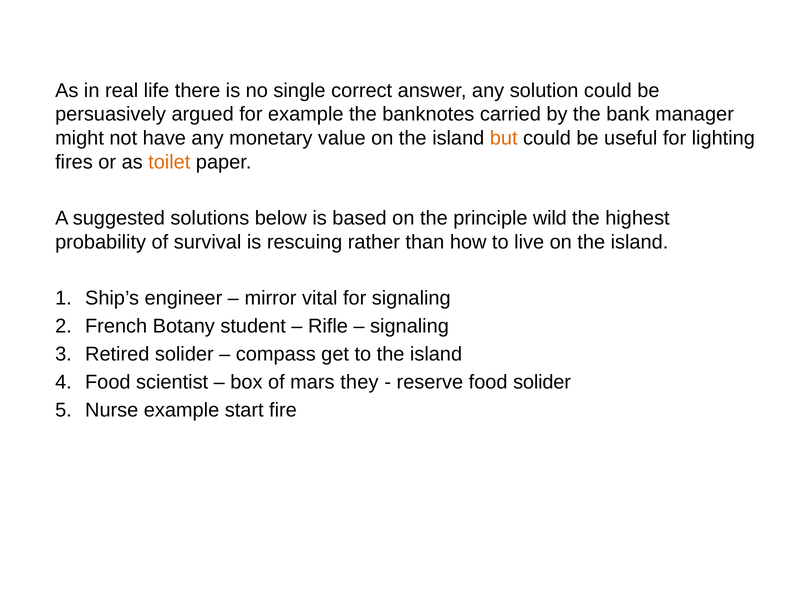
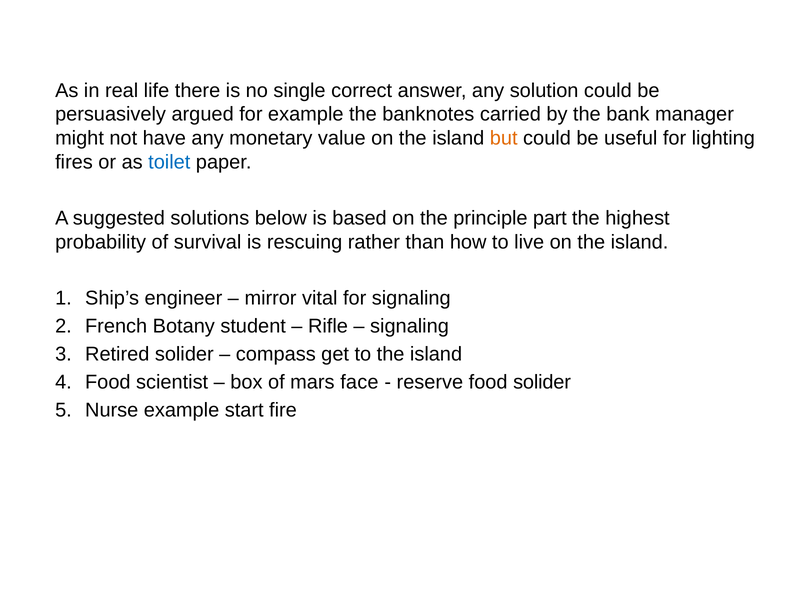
toilet colour: orange -> blue
wild: wild -> part
they: they -> face
